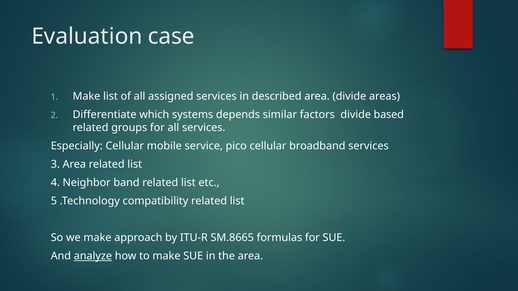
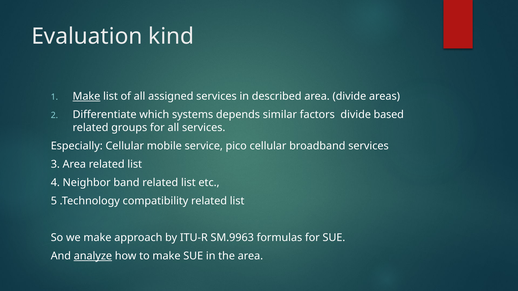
case: case -> kind
Make at (86, 96) underline: none -> present
SM.8665: SM.8665 -> SM.9963
